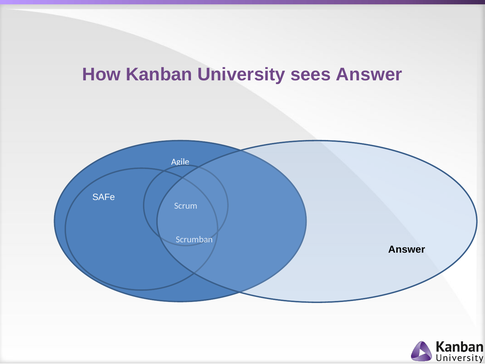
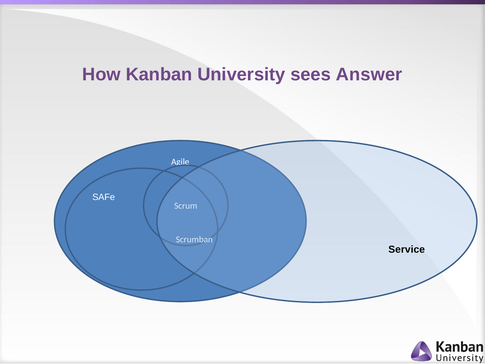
Answer at (407, 249): Answer -> Service
